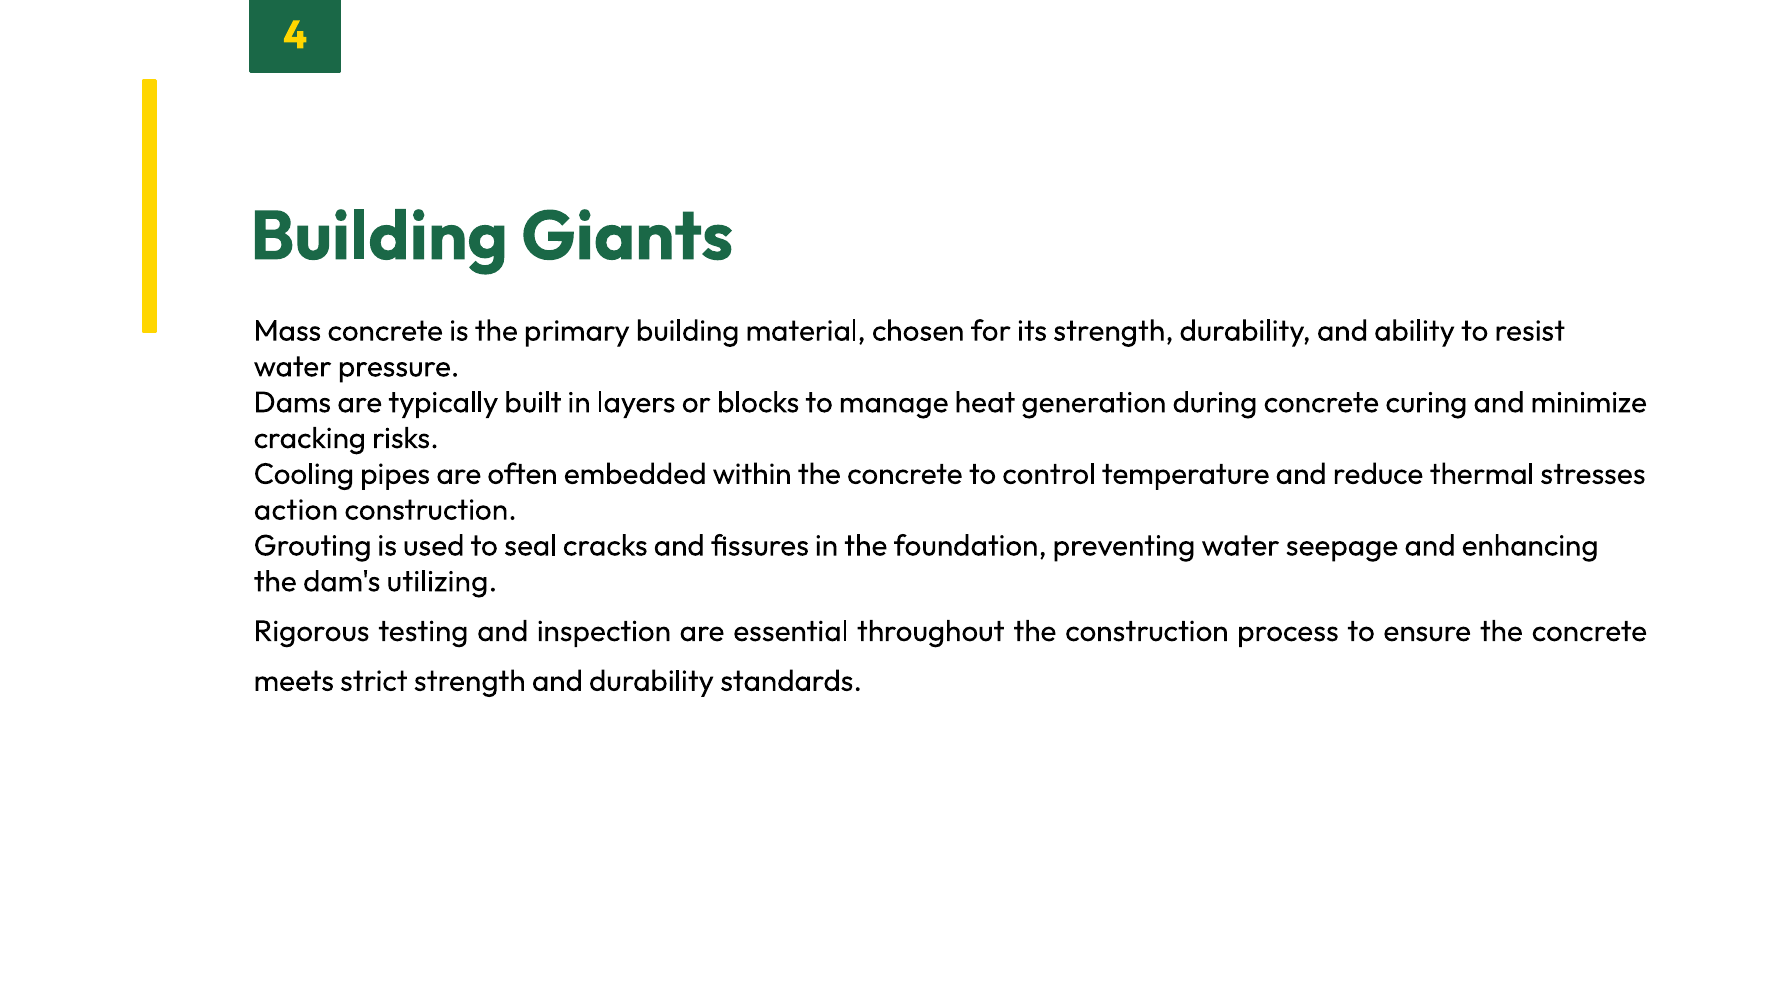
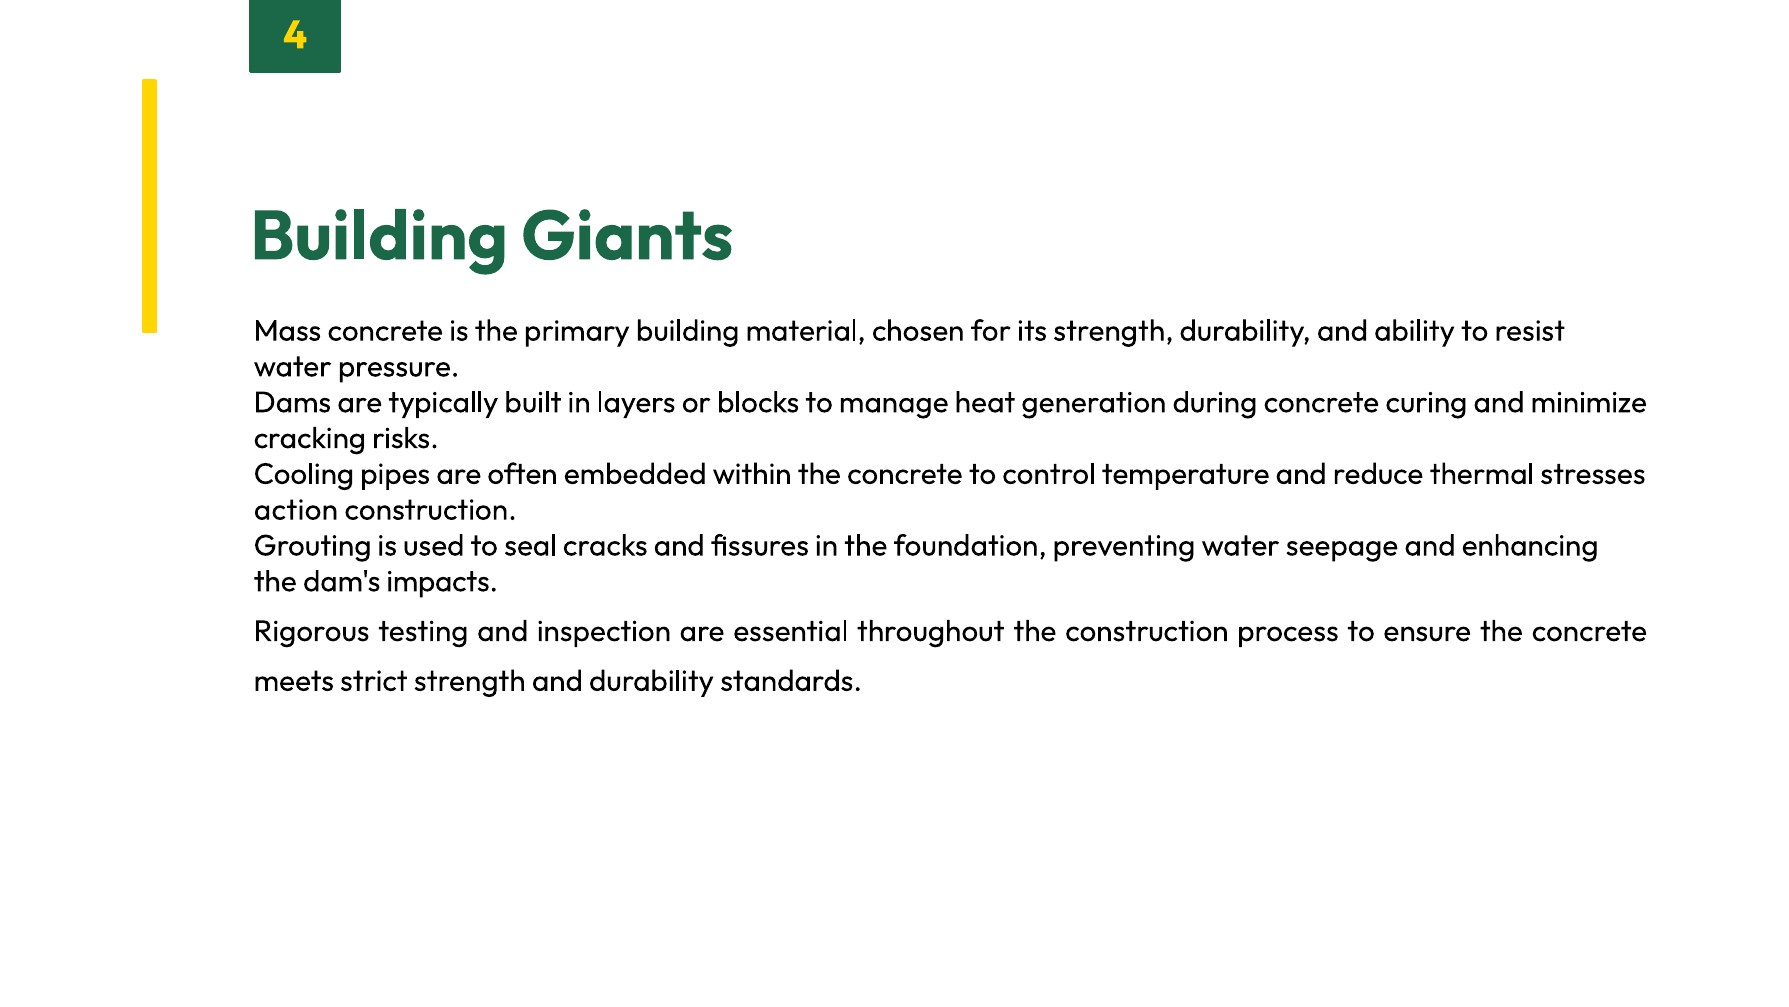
utilizing: utilizing -> impacts
